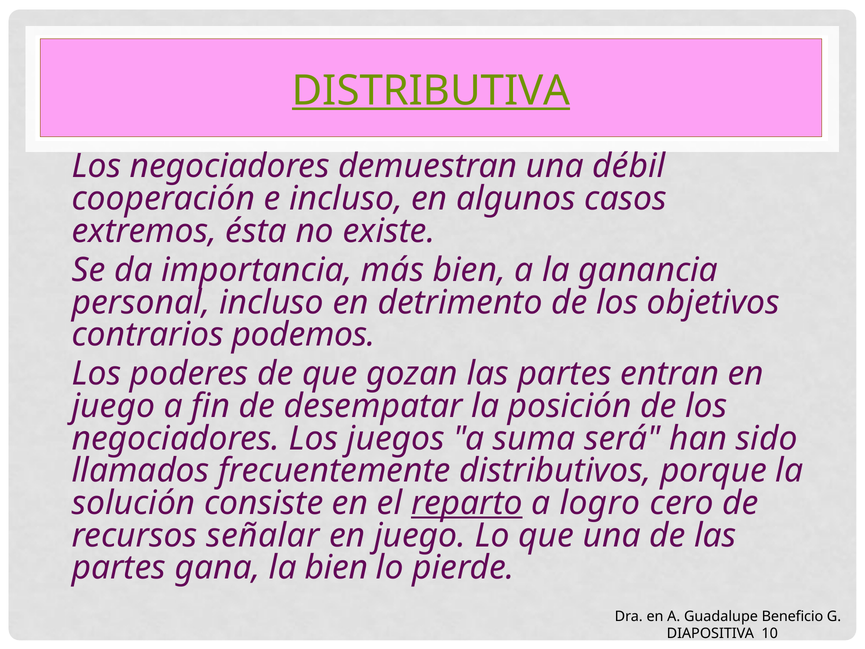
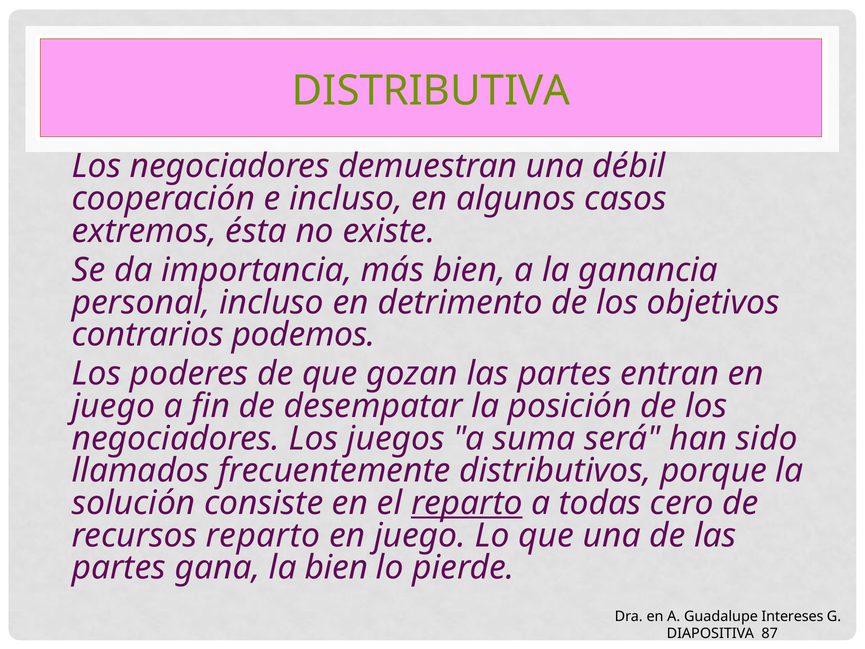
DISTRIBUTIVA underline: present -> none
logro: logro -> todas
recursos señalar: señalar -> reparto
Beneficio: Beneficio -> Intereses
10: 10 -> 87
